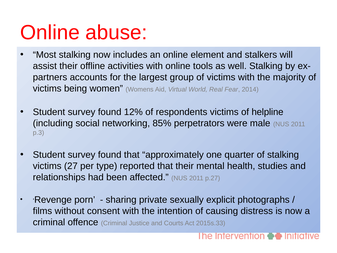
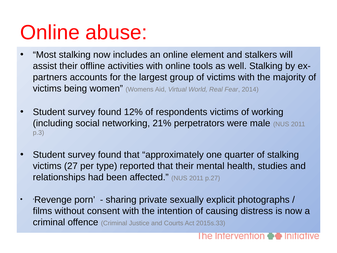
helpline: helpline -> working
85%: 85% -> 21%
